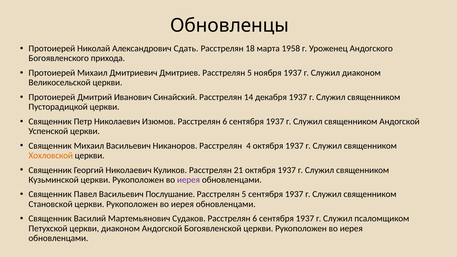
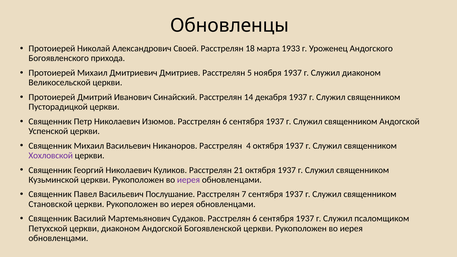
Сдать: Сдать -> Своей
1958: 1958 -> 1933
Хохловской colour: orange -> purple
5 at (244, 194): 5 -> 7
